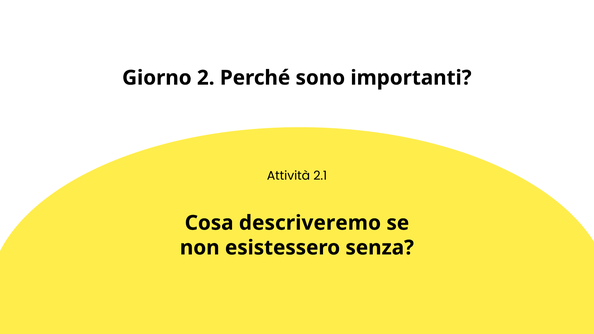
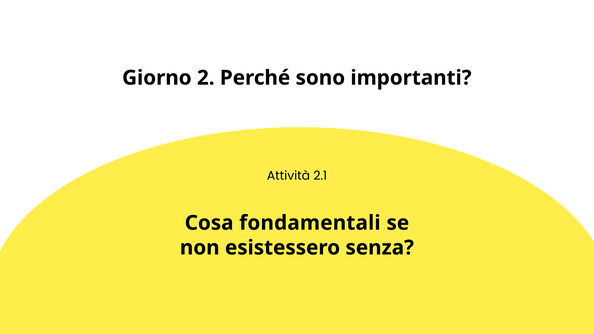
descriveremo: descriveremo -> fondamentali
